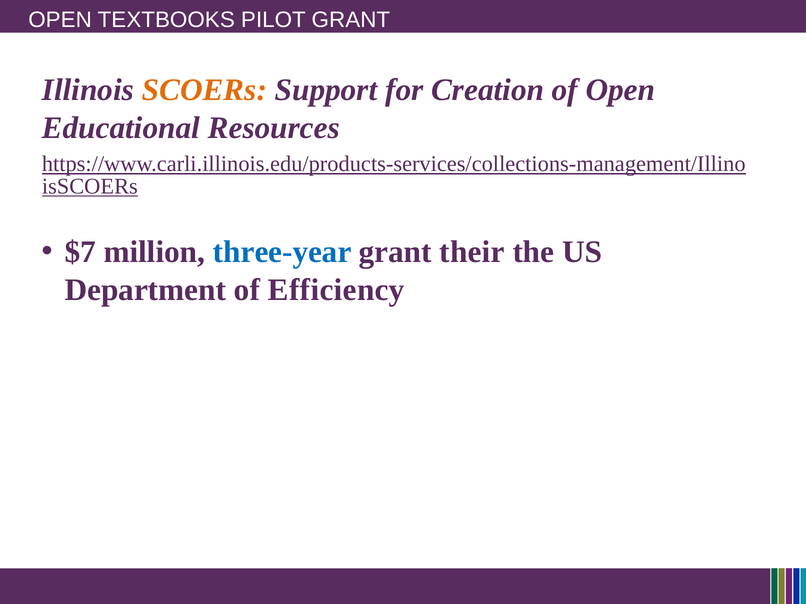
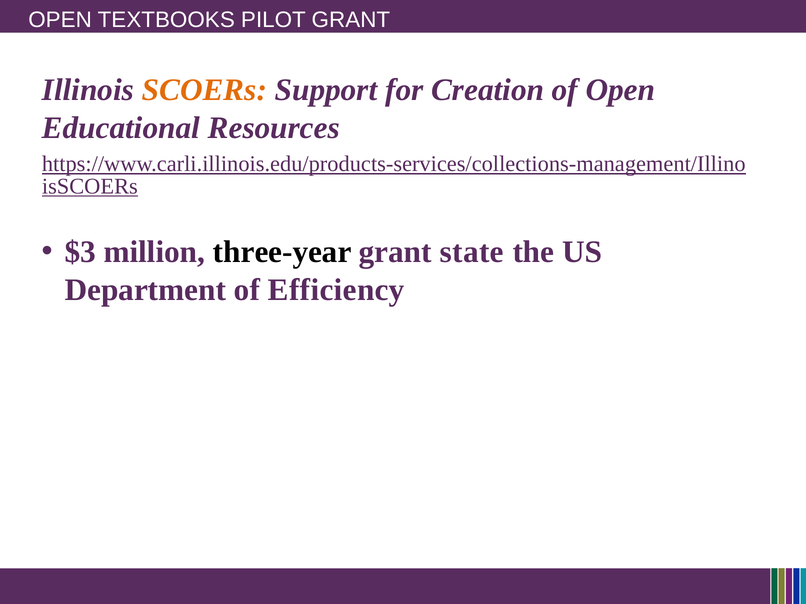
$7: $7 -> $3
three-year colour: blue -> black
their: their -> state
